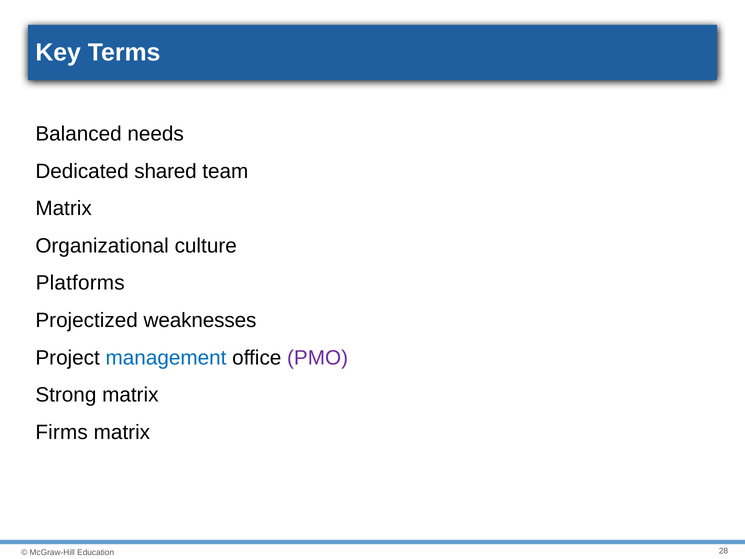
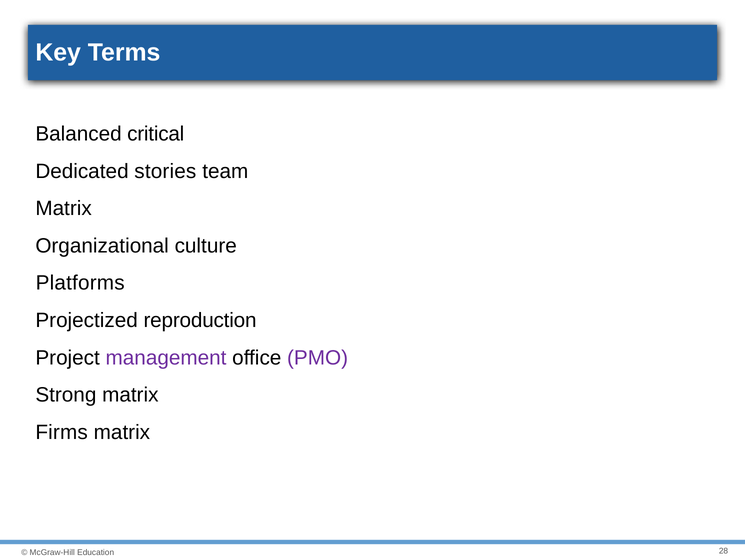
needs: needs -> critical
shared: shared -> stories
weaknesses: weaknesses -> reproduction
management colour: blue -> purple
